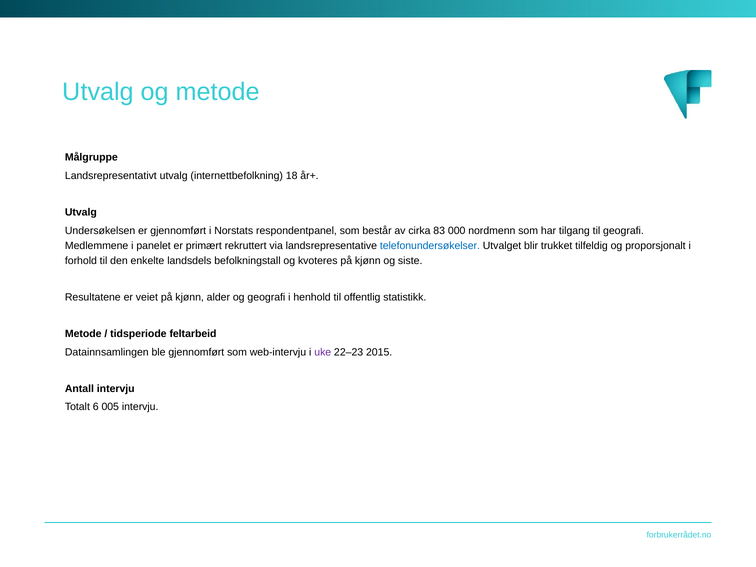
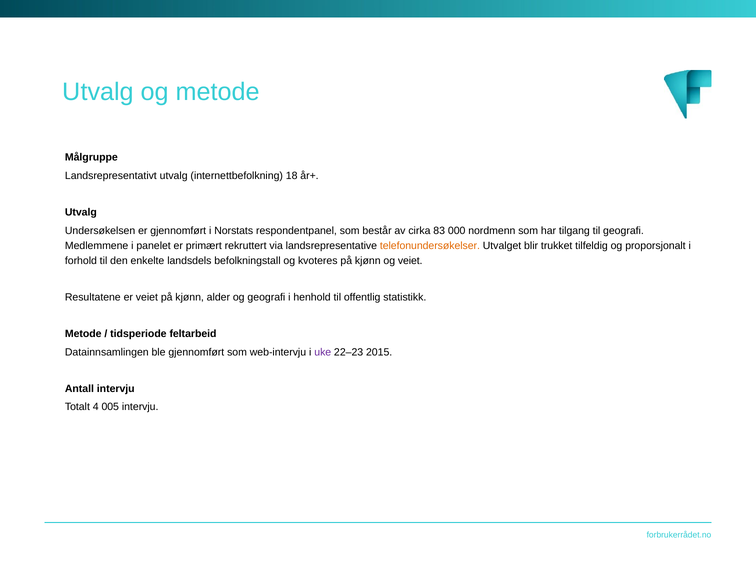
telefonundersøkelser colour: blue -> orange
og siste: siste -> veiet
6: 6 -> 4
